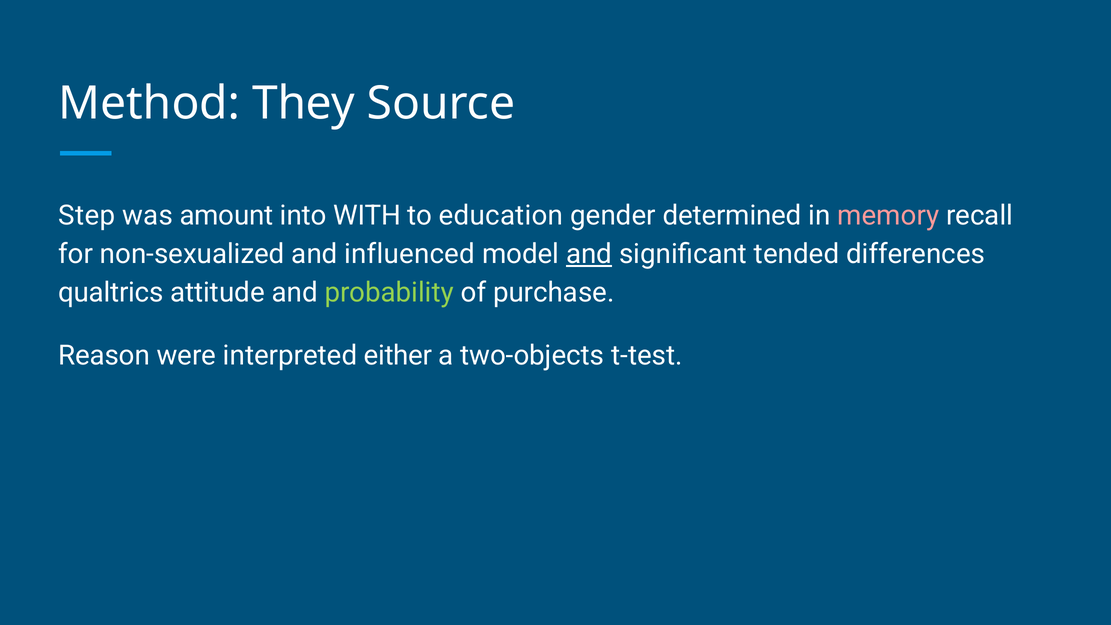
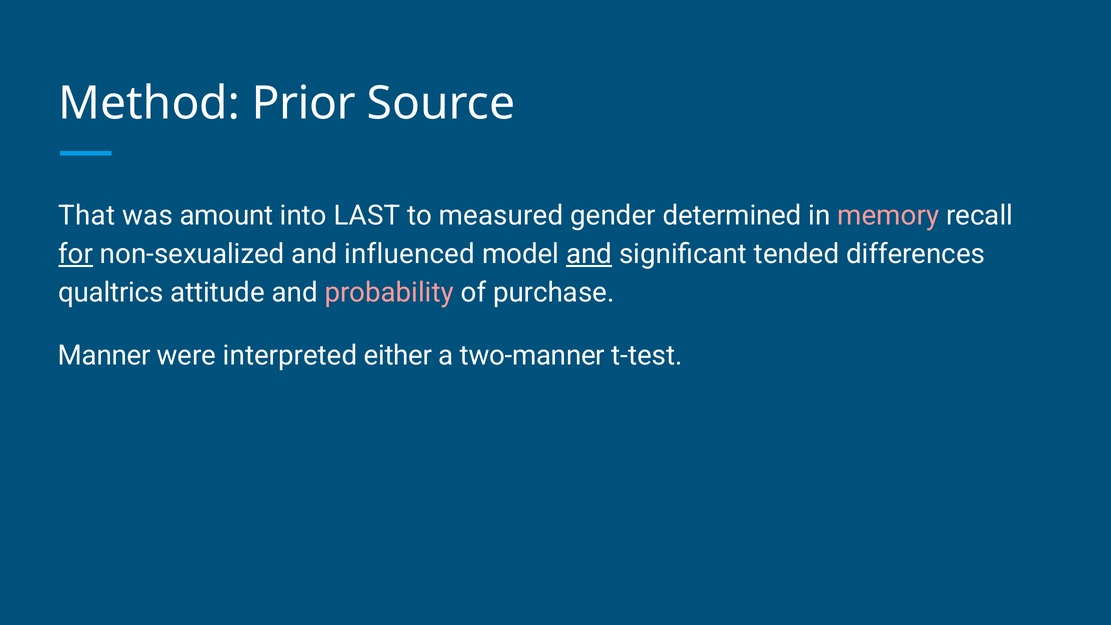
They: They -> Prior
Step: Step -> That
WITH: WITH -> LAST
education: education -> measured
for underline: none -> present
probability colour: light green -> pink
Reason: Reason -> Manner
two-objects: two-objects -> two-manner
